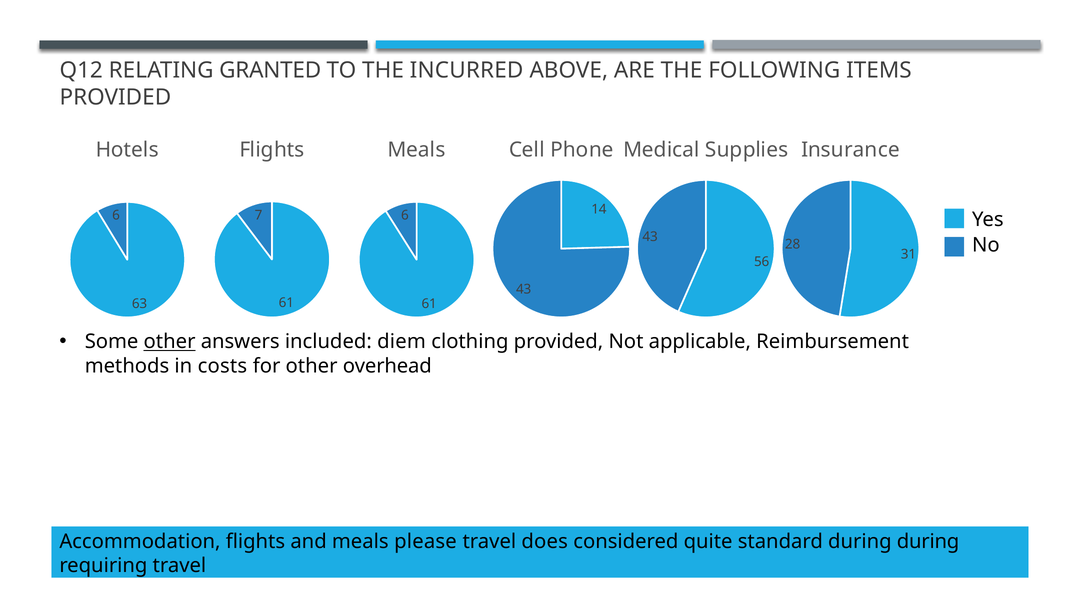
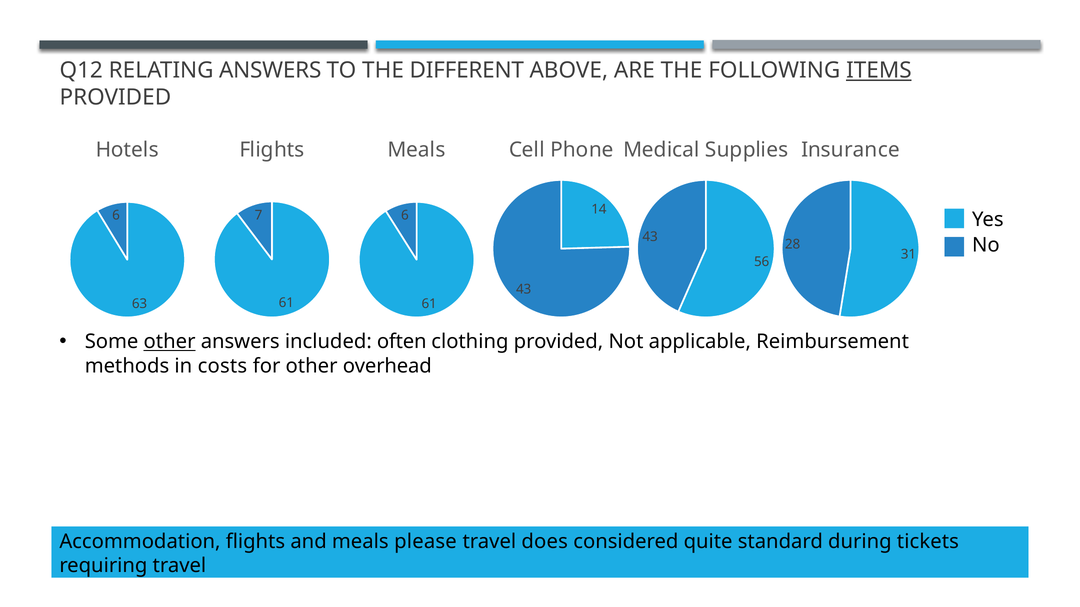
RELATING GRANTED: GRANTED -> ANSWERS
INCURRED: INCURRED -> DIFFERENT
ITEMS underline: none -> present
diem: diem -> often
during during: during -> tickets
